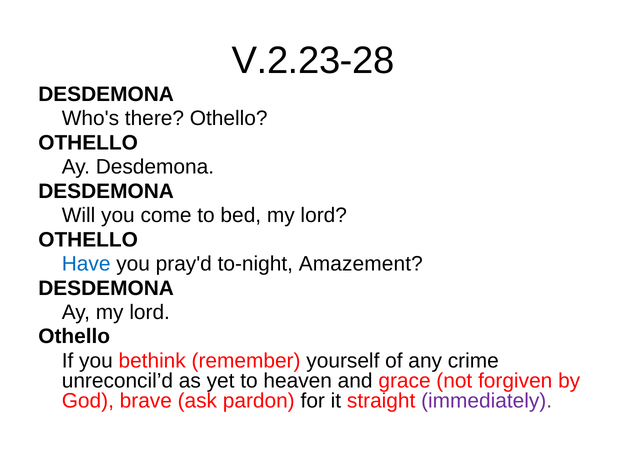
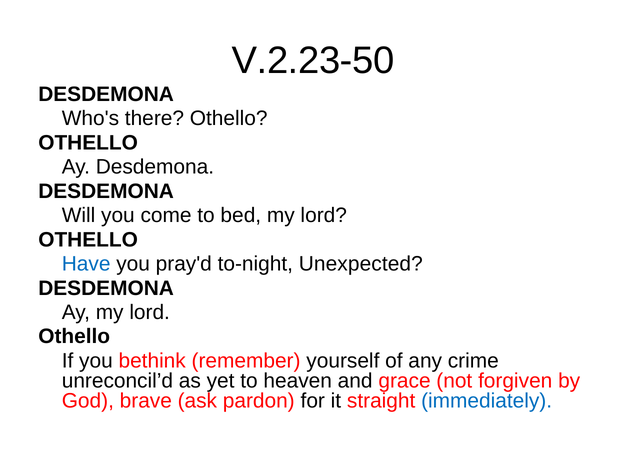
V.2.23-28: V.2.23-28 -> V.2.23-50
Amazement: Amazement -> Unexpected
immediately colour: purple -> blue
